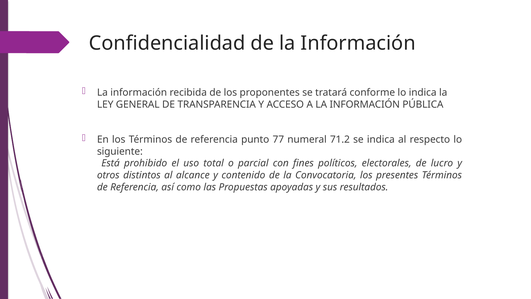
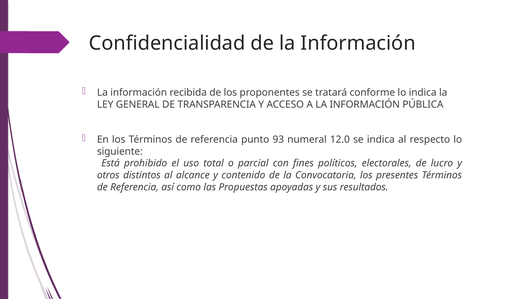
77: 77 -> 93
71.2: 71.2 -> 12.0
